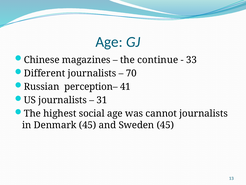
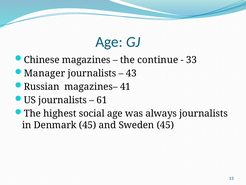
Different: Different -> Manager
70: 70 -> 43
perception–: perception– -> magazines–
31: 31 -> 61
cannot: cannot -> always
